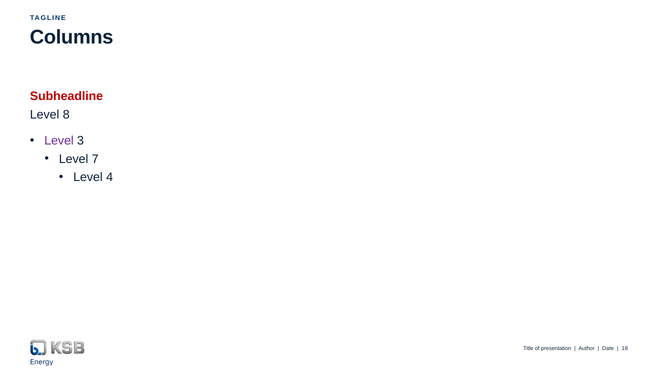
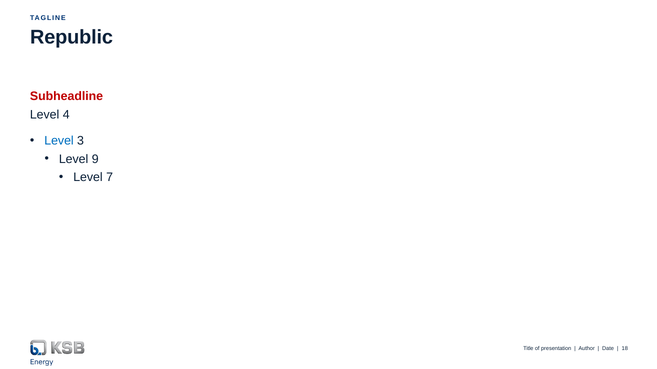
Columns: Columns -> Republic
8: 8 -> 4
Level at (59, 141) colour: purple -> blue
7: 7 -> 9
4: 4 -> 7
